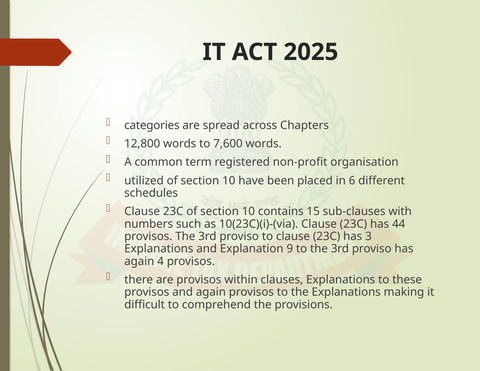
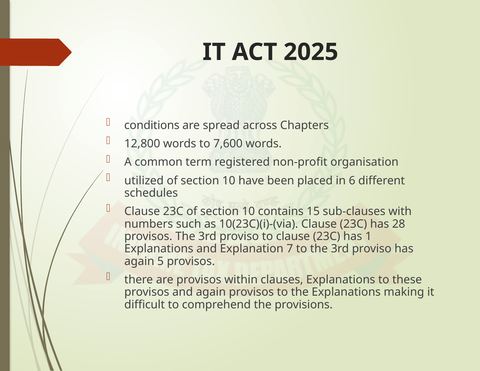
categories: categories -> conditions
44: 44 -> 28
3: 3 -> 1
9: 9 -> 7
4: 4 -> 5
